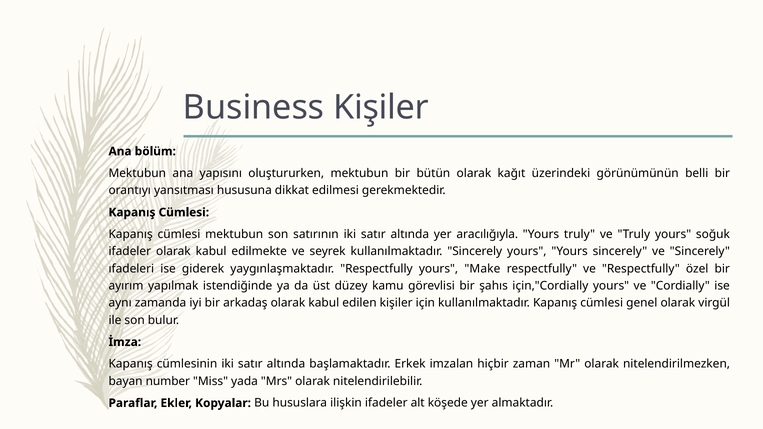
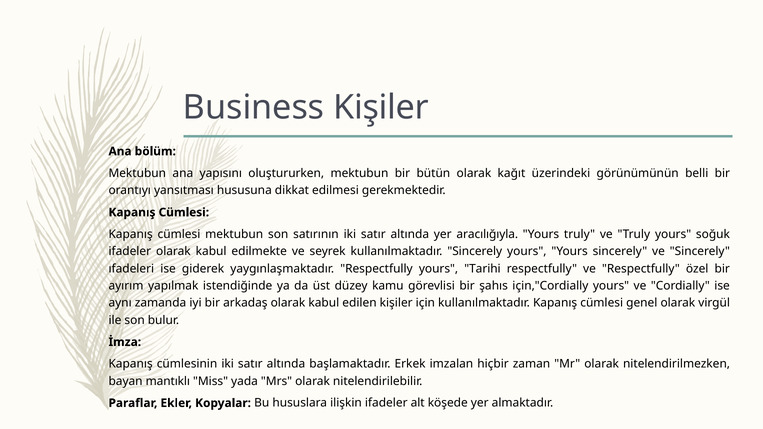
Make: Make -> Tarihi
number: number -> mantıklı
